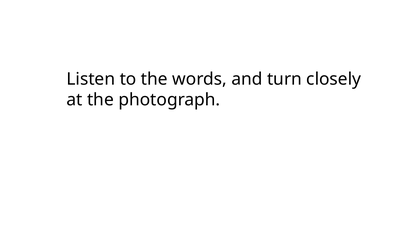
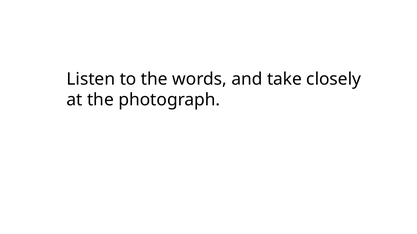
turn: turn -> take
